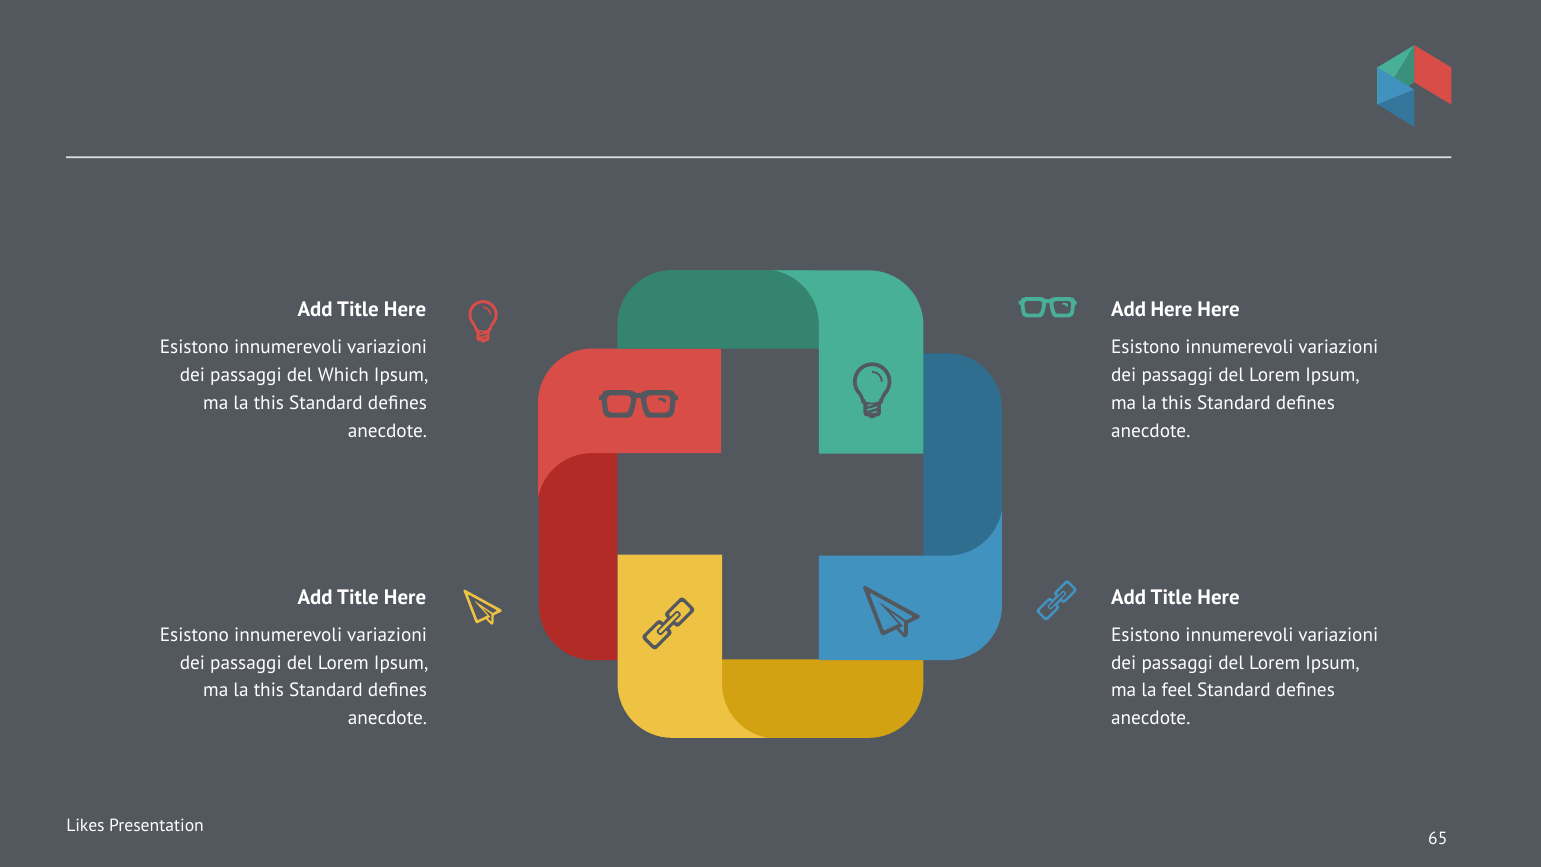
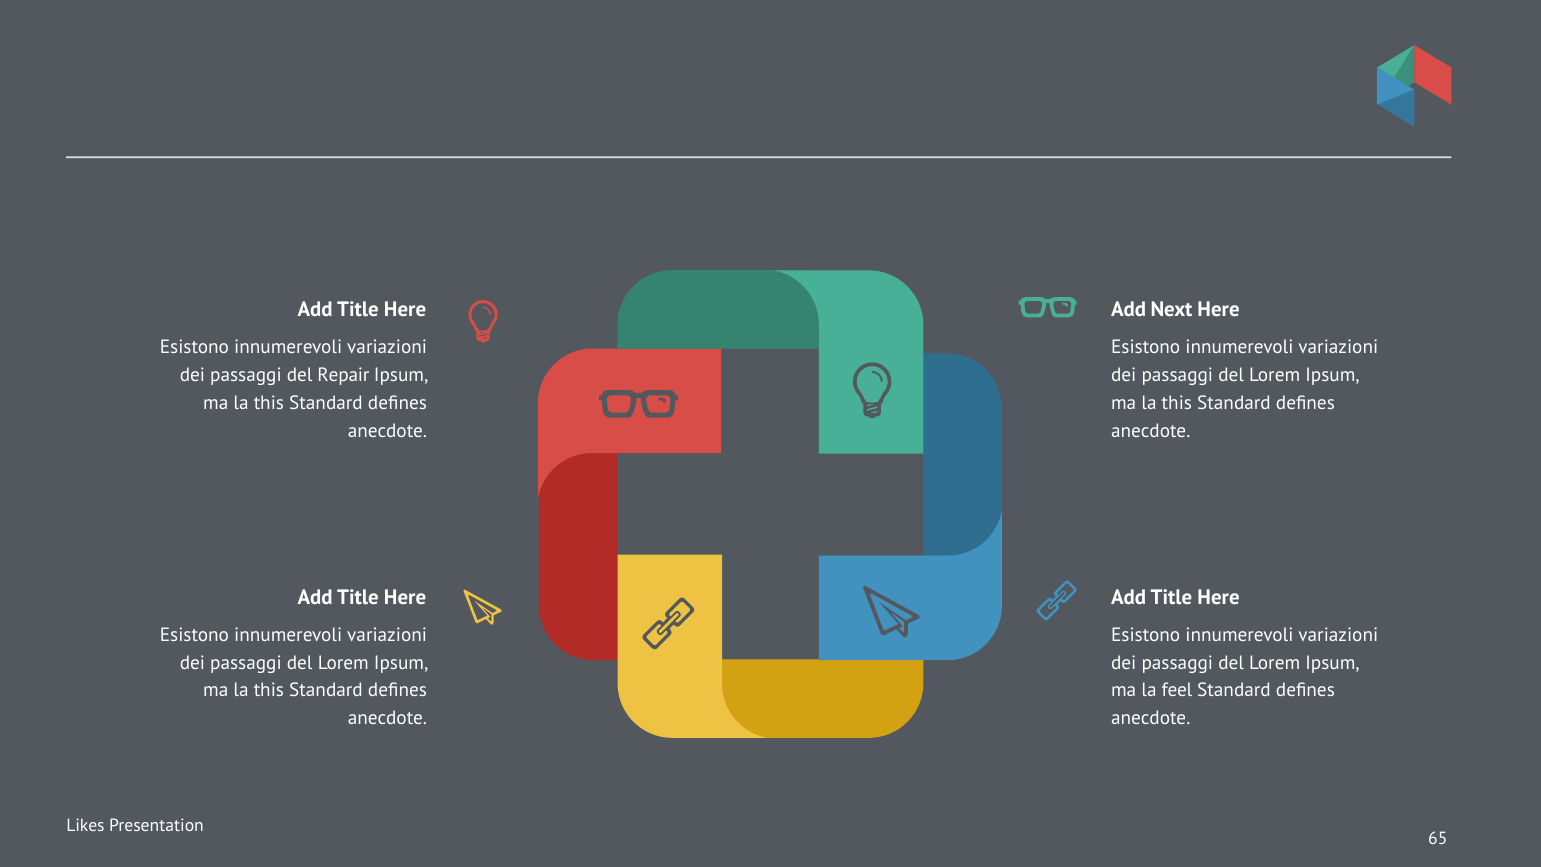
Add Here: Here -> Next
Which: Which -> Repair
